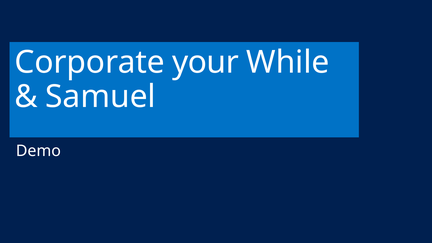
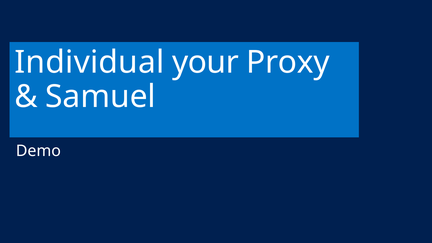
Corporate: Corporate -> Individual
While: While -> Proxy
